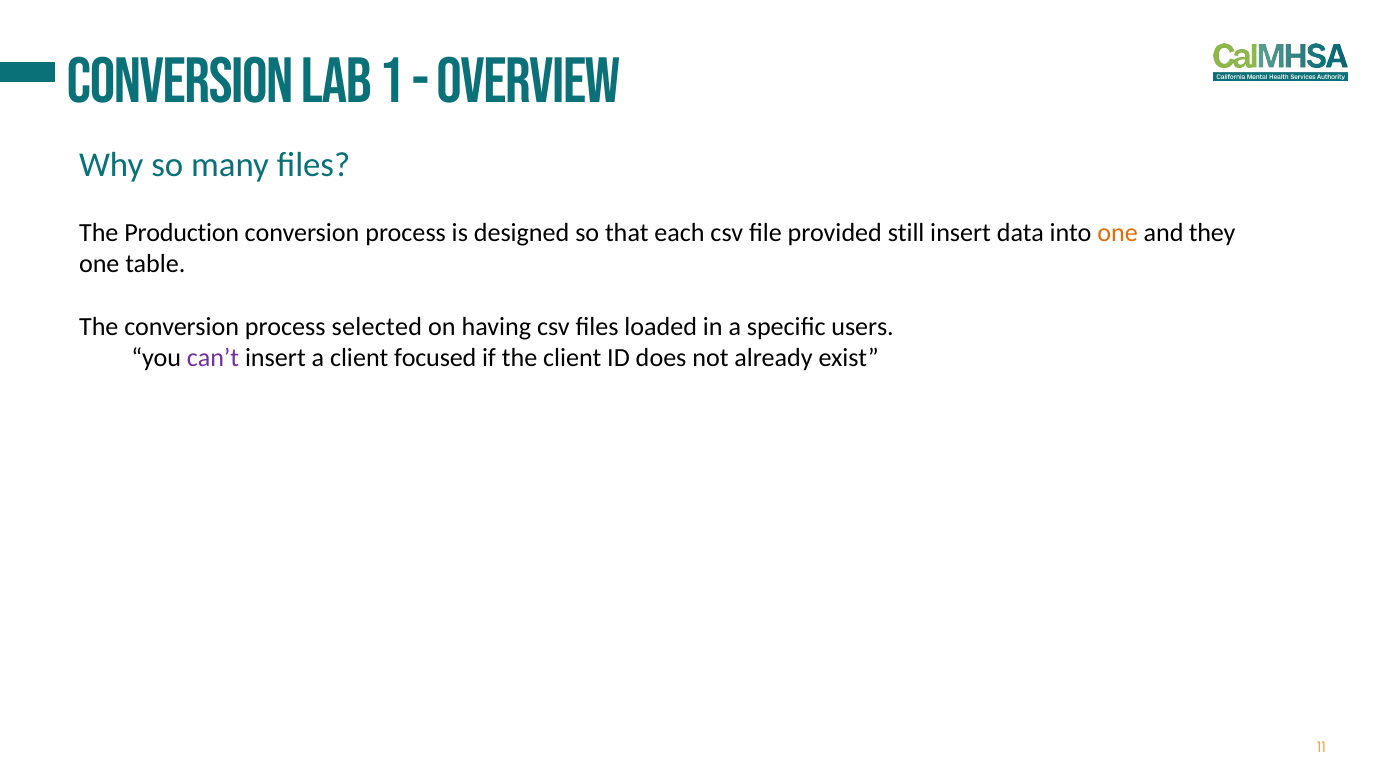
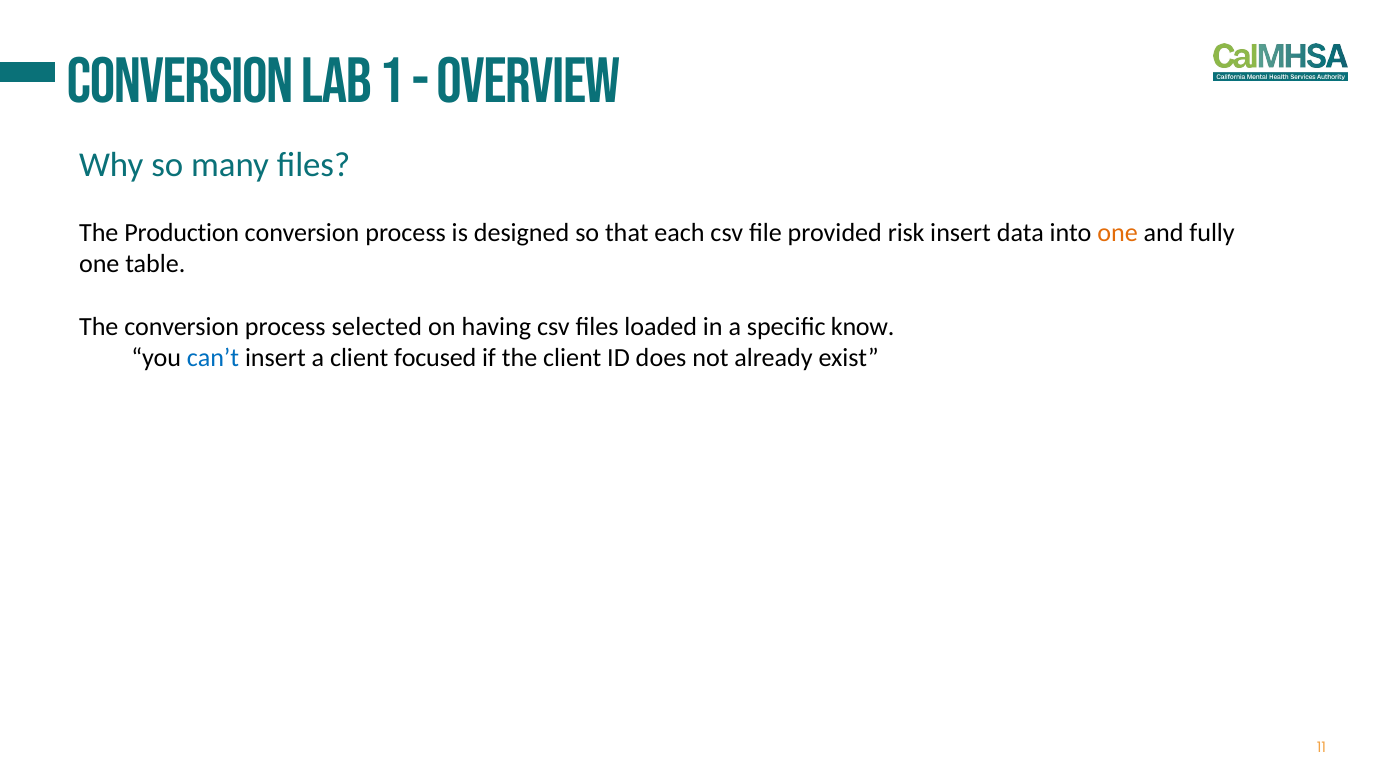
still: still -> risk
they: they -> fully
users: users -> know
can’t colour: purple -> blue
